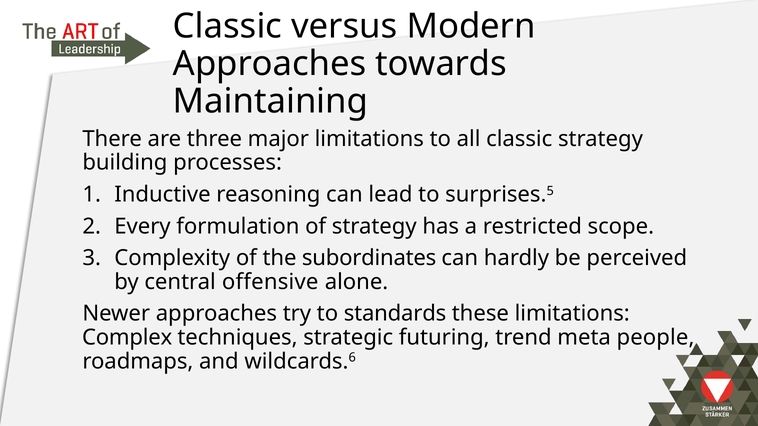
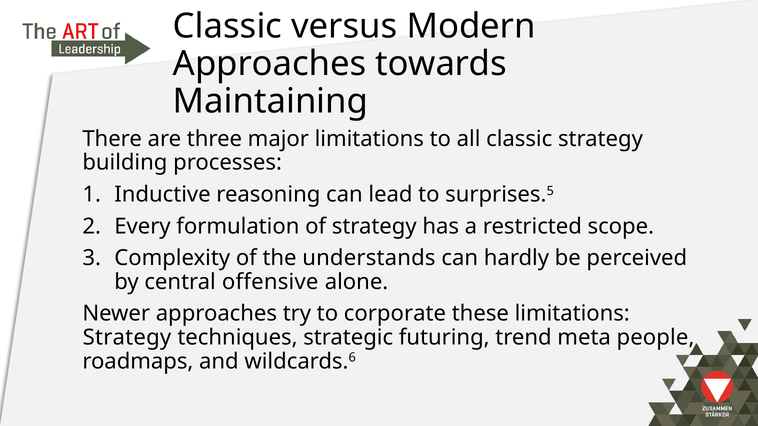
subordinates: subordinates -> understands
standards: standards -> corporate
Complex at (127, 338): Complex -> Strategy
